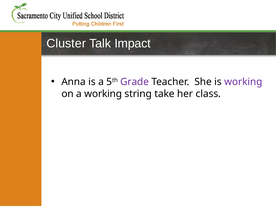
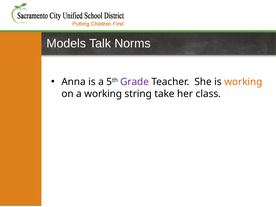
Cluster: Cluster -> Models
Impact: Impact -> Norms
working at (243, 82) colour: purple -> orange
